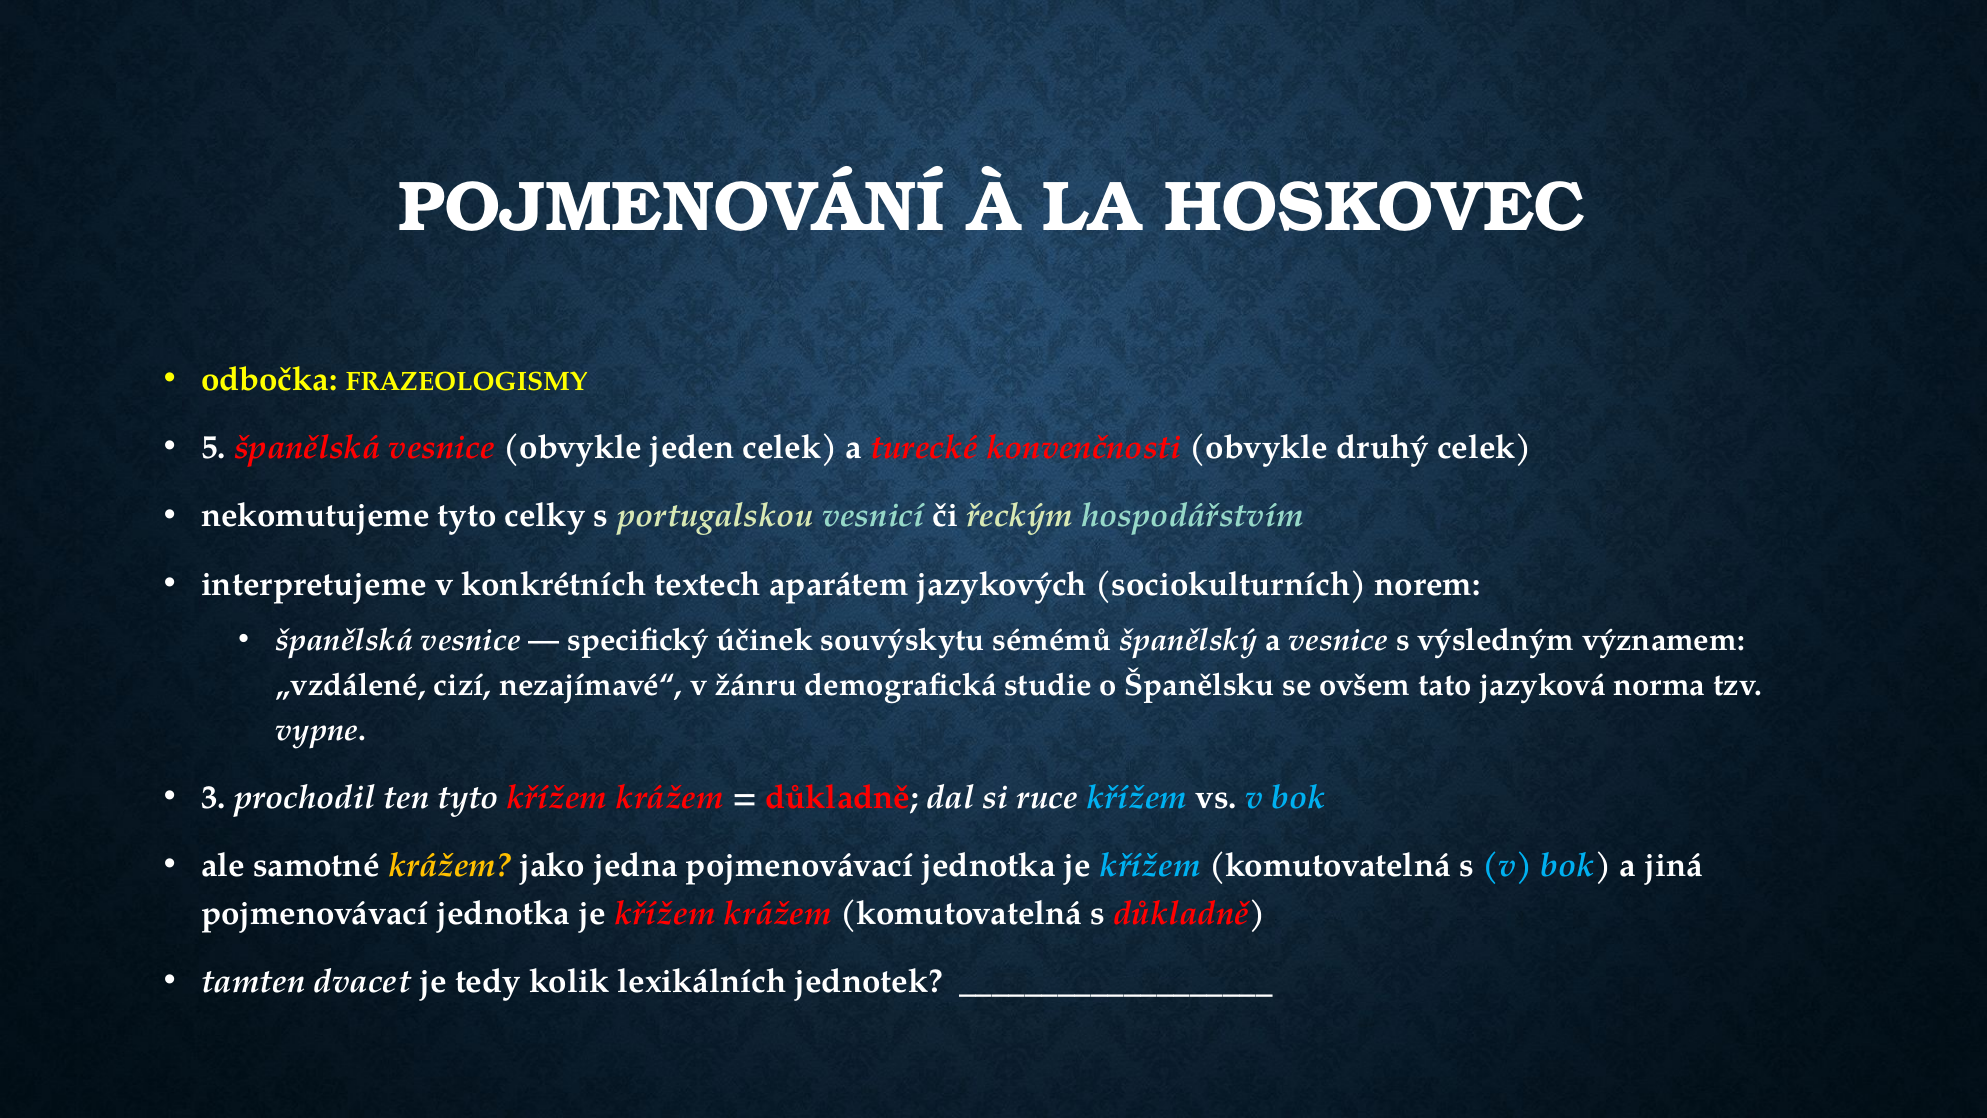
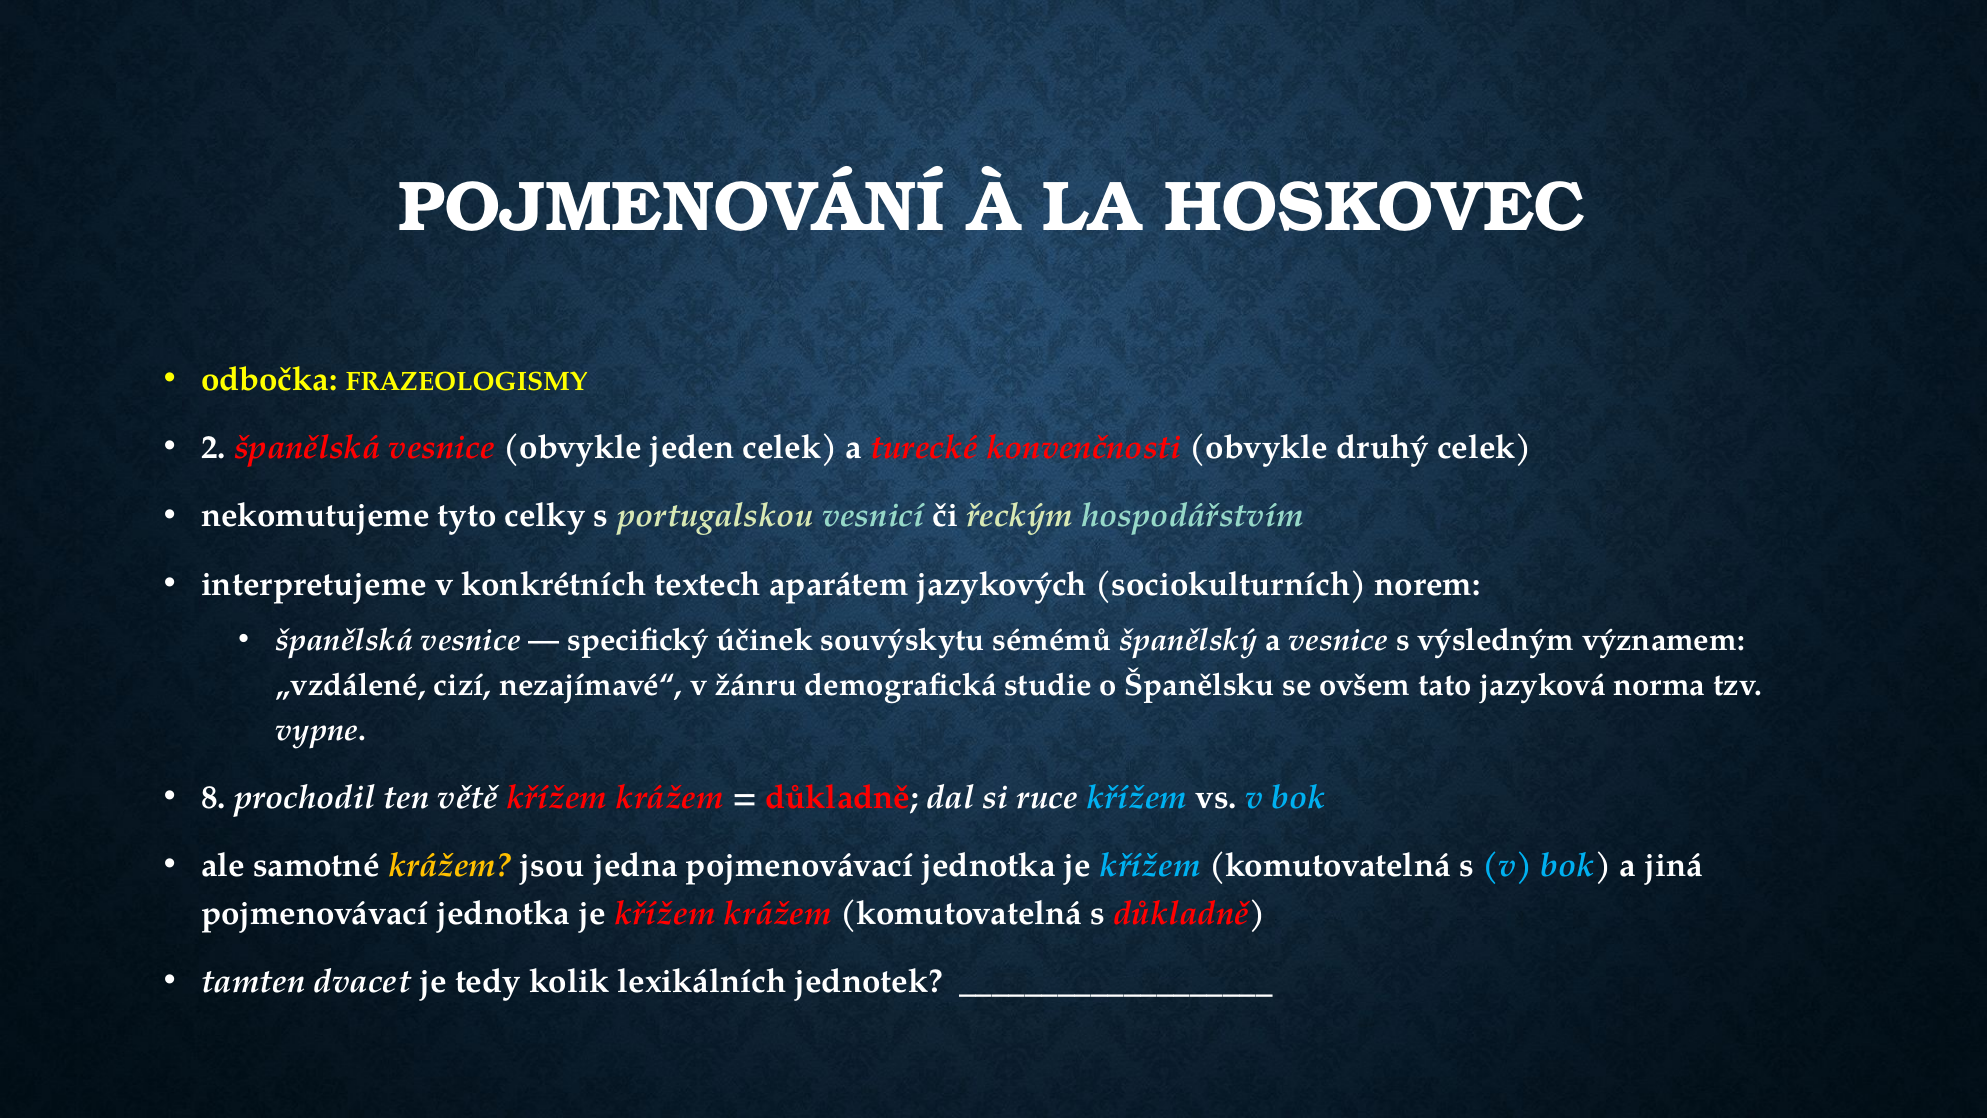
5: 5 -> 2
3: 3 -> 8
ten tyto: tyto -> větě
jako: jako -> jsou
